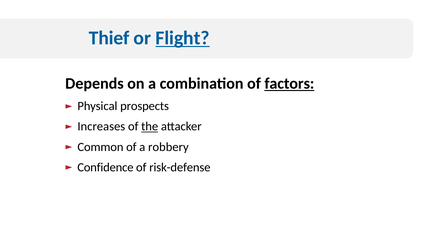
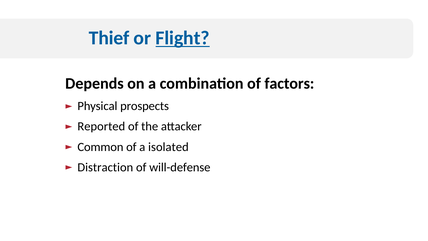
factors underline: present -> none
Increases: Increases -> Reported
the underline: present -> none
robbery: robbery -> isolated
Confidence: Confidence -> Distraction
risk-defense: risk-defense -> will-defense
